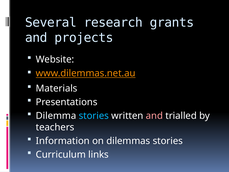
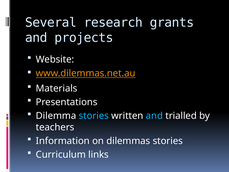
and at (154, 116) colour: pink -> light blue
